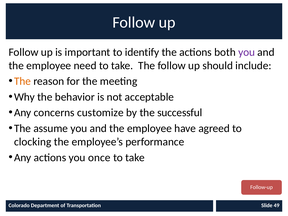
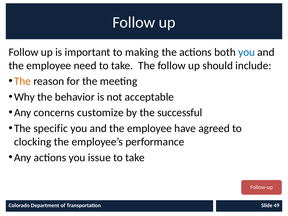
identify: identify -> making
you at (247, 52) colour: purple -> blue
assume: assume -> specific
once: once -> issue
